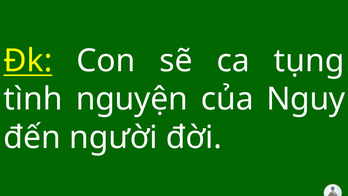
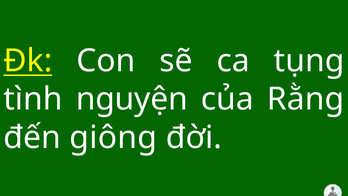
Nguy: Nguy -> Rằng
người: người -> giông
